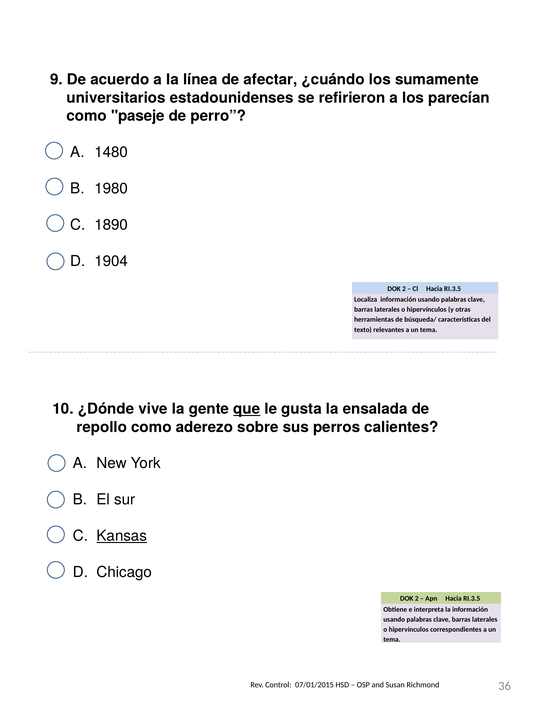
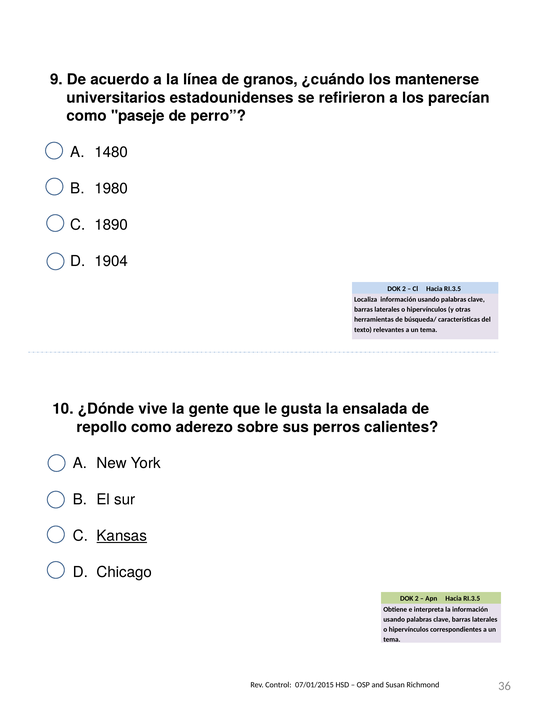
afectar: afectar -> granos
sumamente: sumamente -> mantenerse
que underline: present -> none
